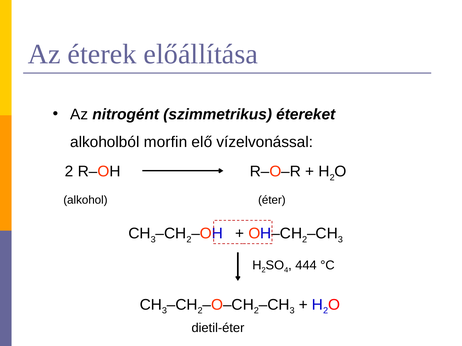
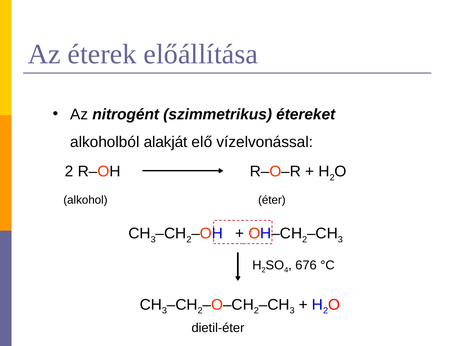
morfin: morfin -> alakját
444: 444 -> 676
